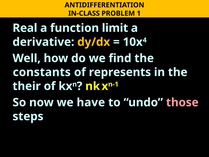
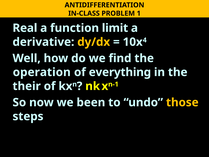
constants: constants -> operation
represents: represents -> everything
have: have -> been
those colour: pink -> yellow
